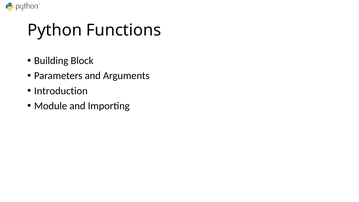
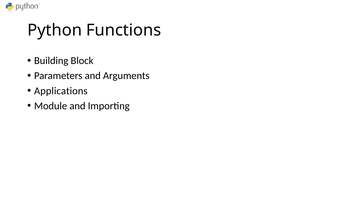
Introduction: Introduction -> Applications
